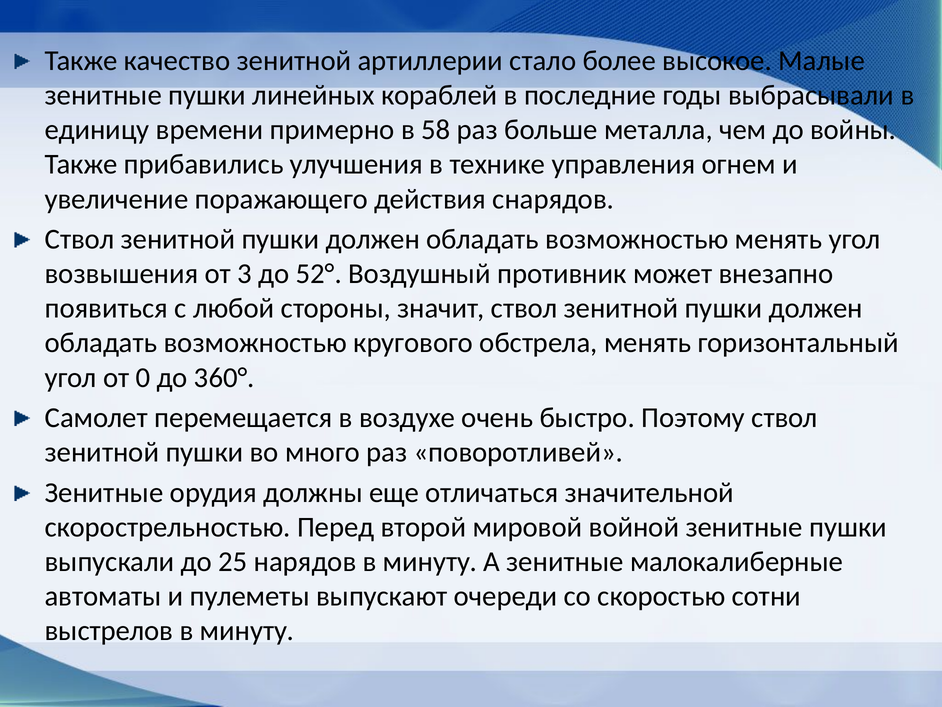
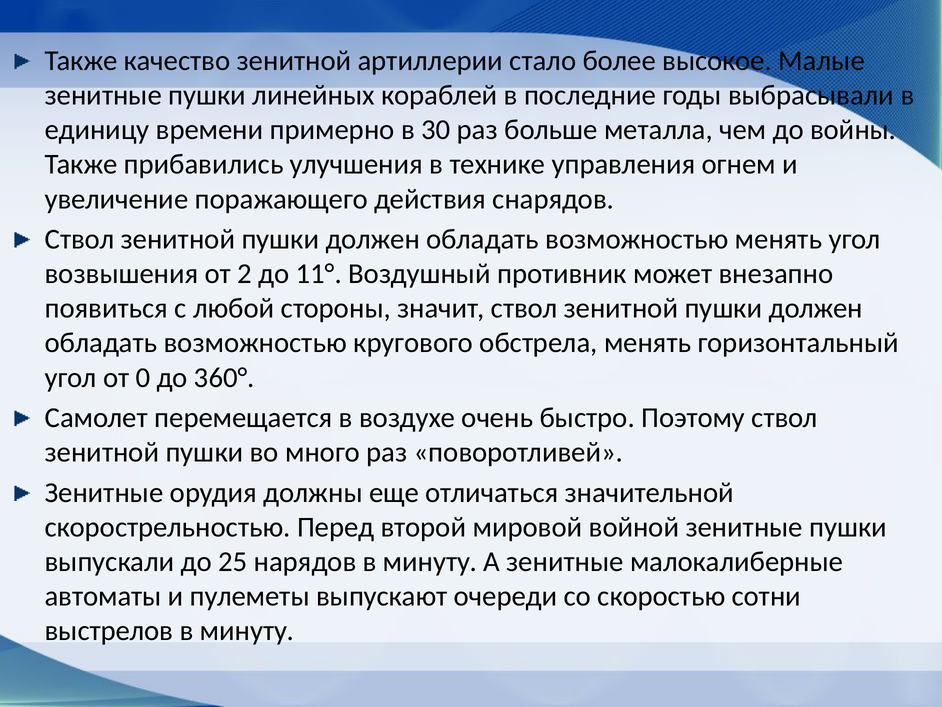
58: 58 -> 30
3: 3 -> 2
52°: 52° -> 11°
